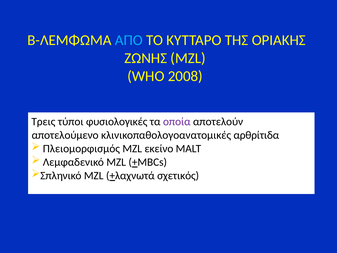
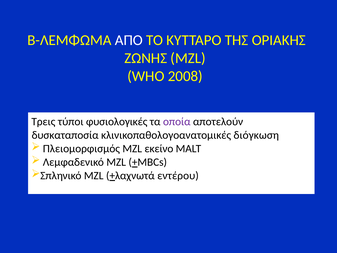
ΑΠO colour: light blue -> white
αποτελούμενο: αποτελούμενο -> δυσκαταποσία
αρθρίτιδα: αρθρίτιδα -> διόγκωση
σχετικός: σχετικός -> εντέρου
